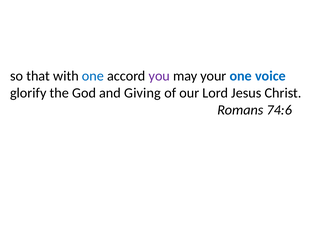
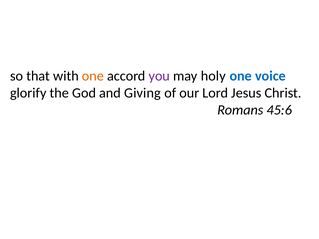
one at (93, 76) colour: blue -> orange
your: your -> holy
74:6: 74:6 -> 45:6
